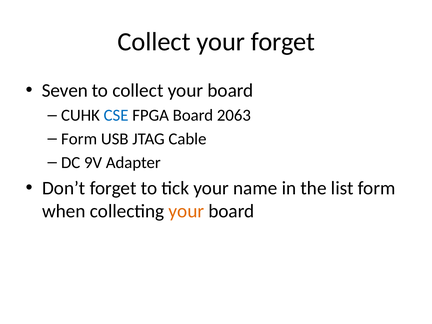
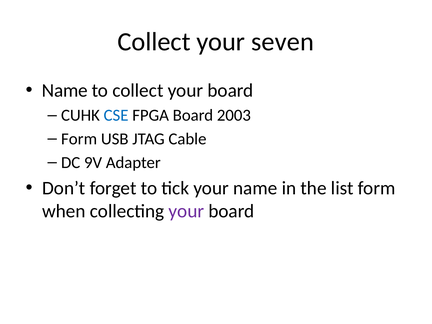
your forget: forget -> seven
Seven at (65, 91): Seven -> Name
2063: 2063 -> 2003
your at (186, 211) colour: orange -> purple
